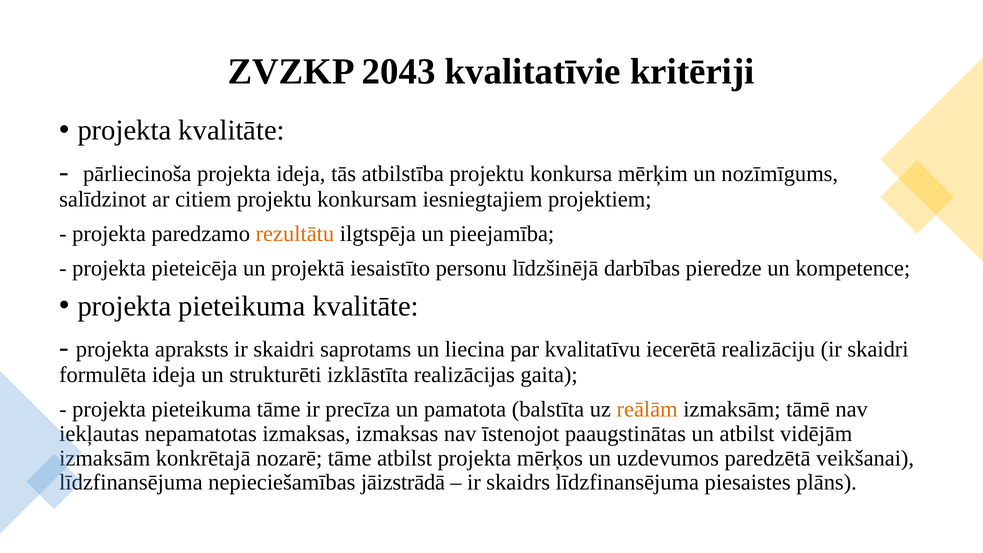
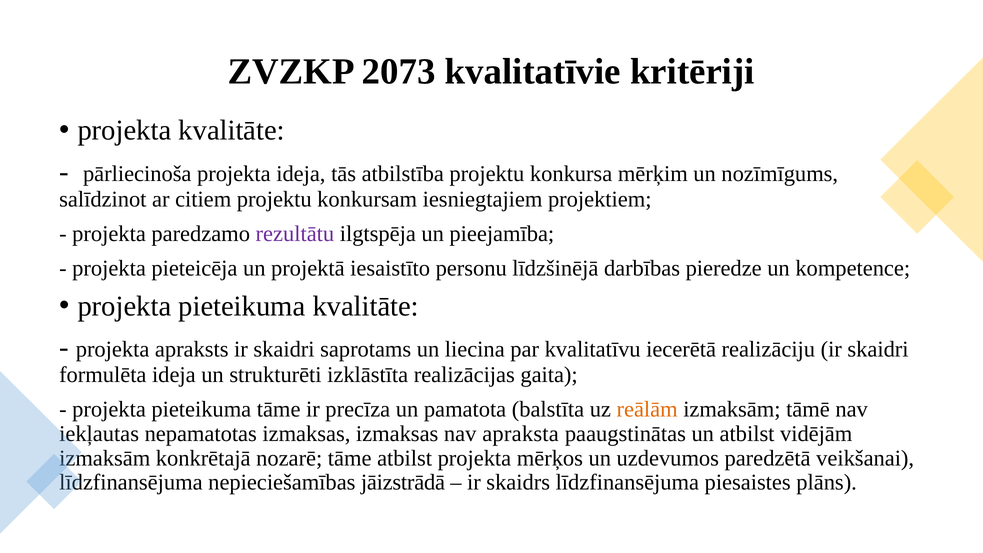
2043: 2043 -> 2073
rezultātu colour: orange -> purple
īstenojot: īstenojot -> apraksta
